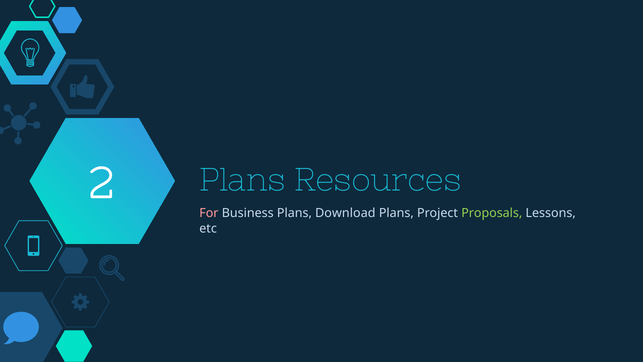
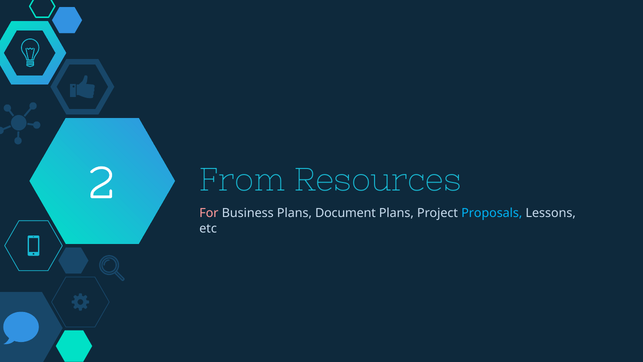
Plans at (242, 180): Plans -> From
Download: Download -> Document
Proposals colour: light green -> light blue
